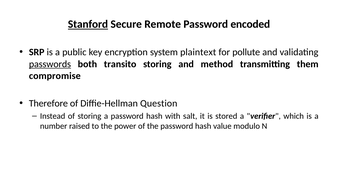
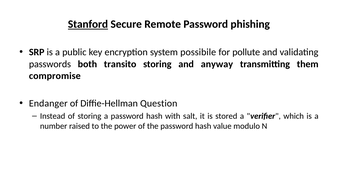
encoded: encoded -> phishing
plaintext: plaintext -> possibile
passwords underline: present -> none
method: method -> anyway
Therefore: Therefore -> Endanger
